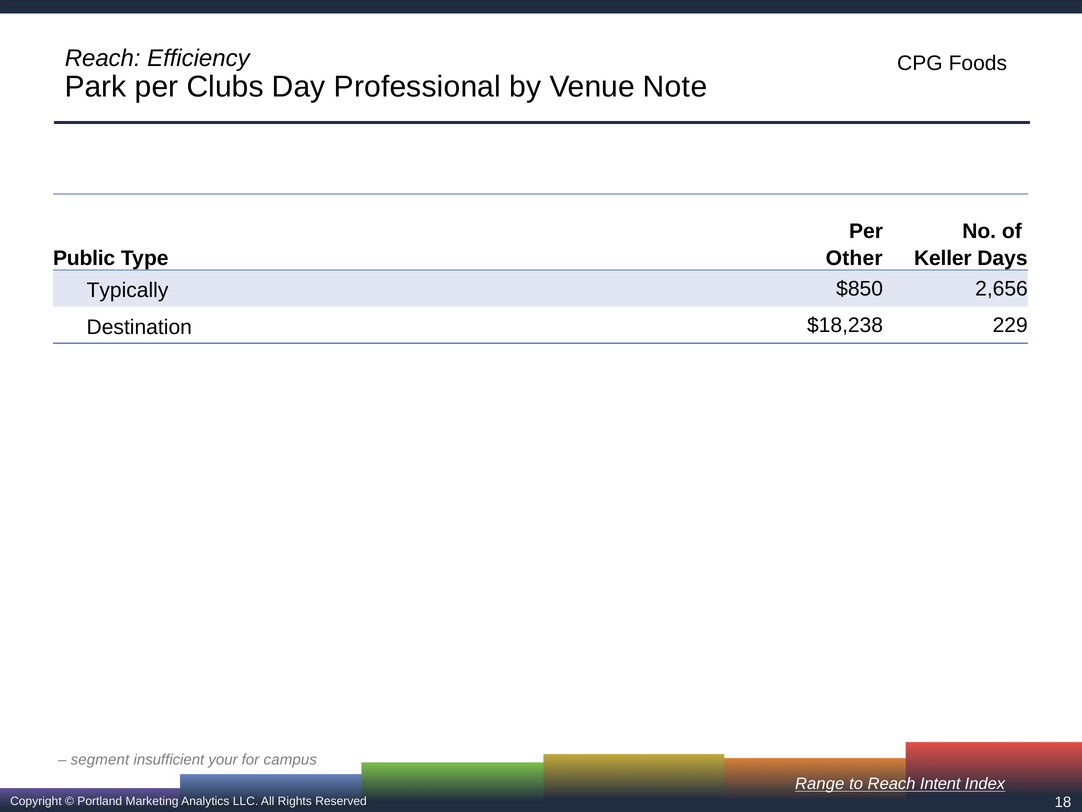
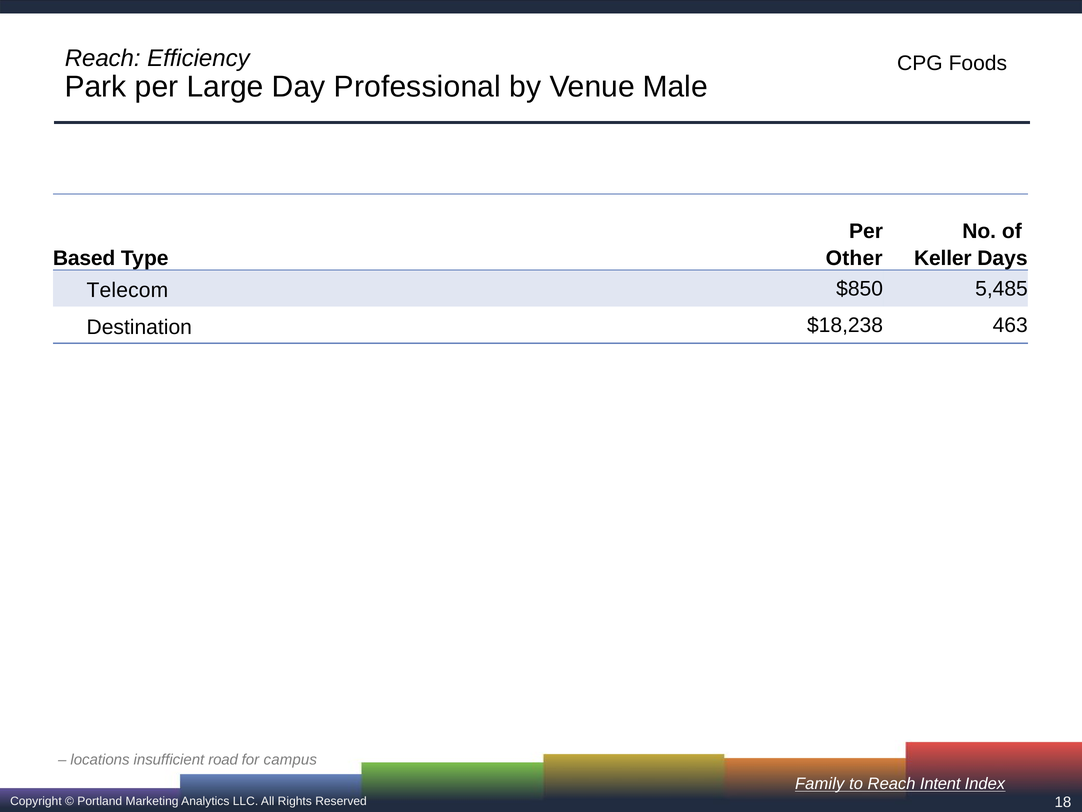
Clubs: Clubs -> Large
Note: Note -> Male
Public: Public -> Based
Typically: Typically -> Telecom
2,656: 2,656 -> 5,485
229: 229 -> 463
segment: segment -> locations
your: your -> road
Range: Range -> Family
